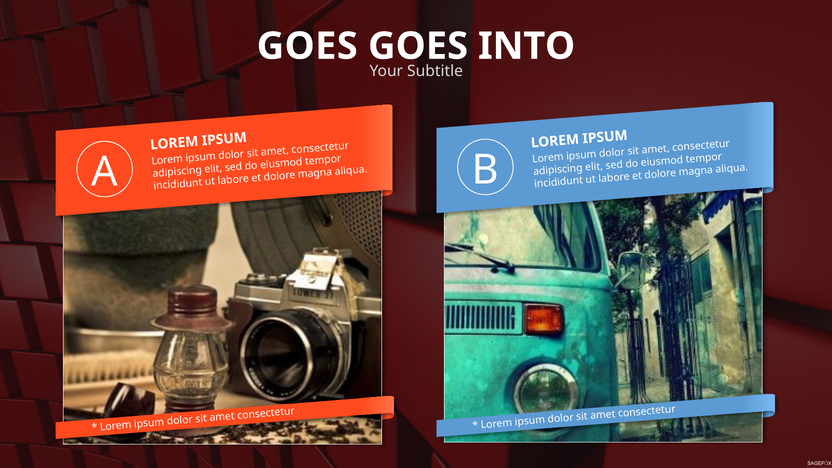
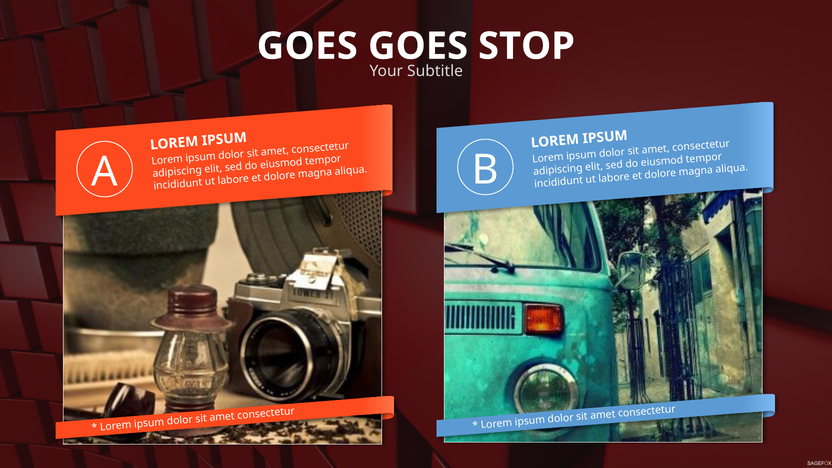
INTO: INTO -> STOP
